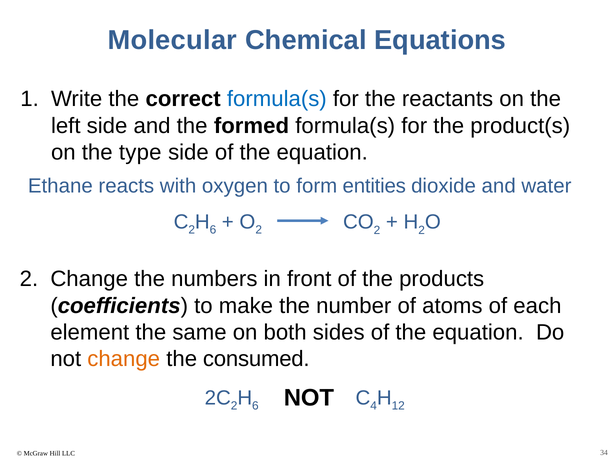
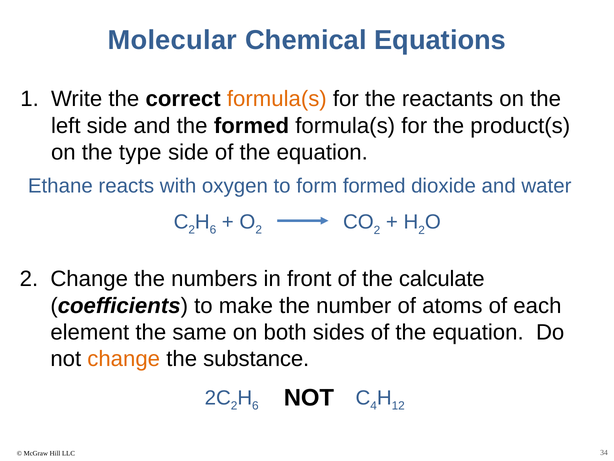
formula(s at (277, 99) colour: blue -> orange
form entities: entities -> formed
products: products -> calculate
consumed: consumed -> substance
